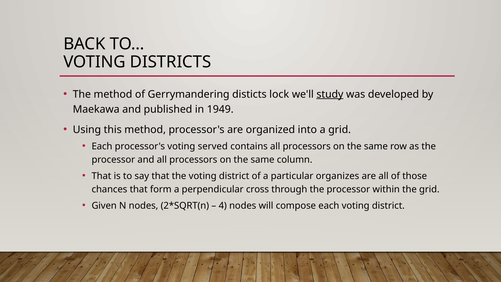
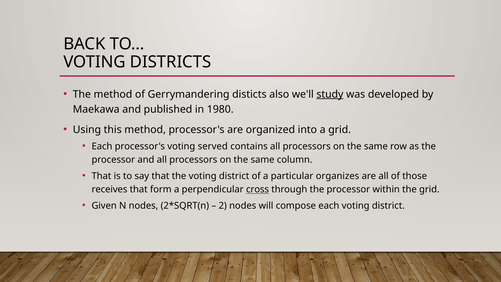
lock: lock -> also
1949: 1949 -> 1980
chances: chances -> receives
cross underline: none -> present
4: 4 -> 2
